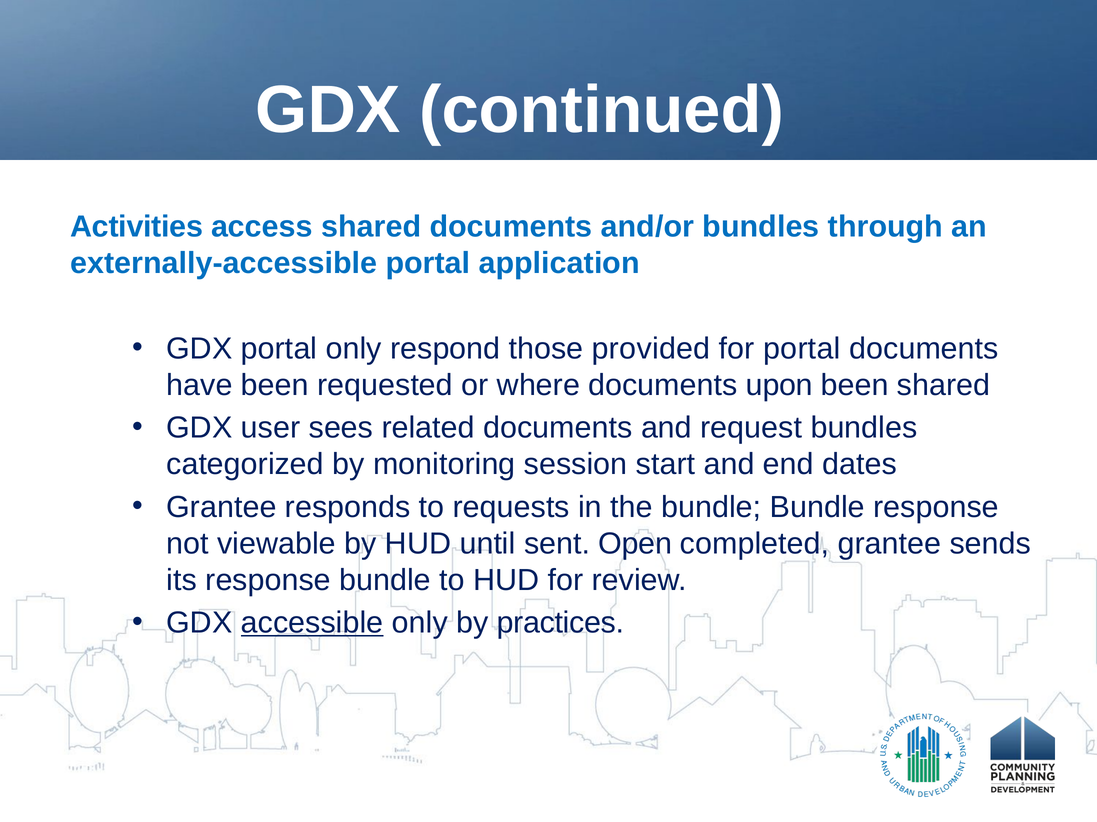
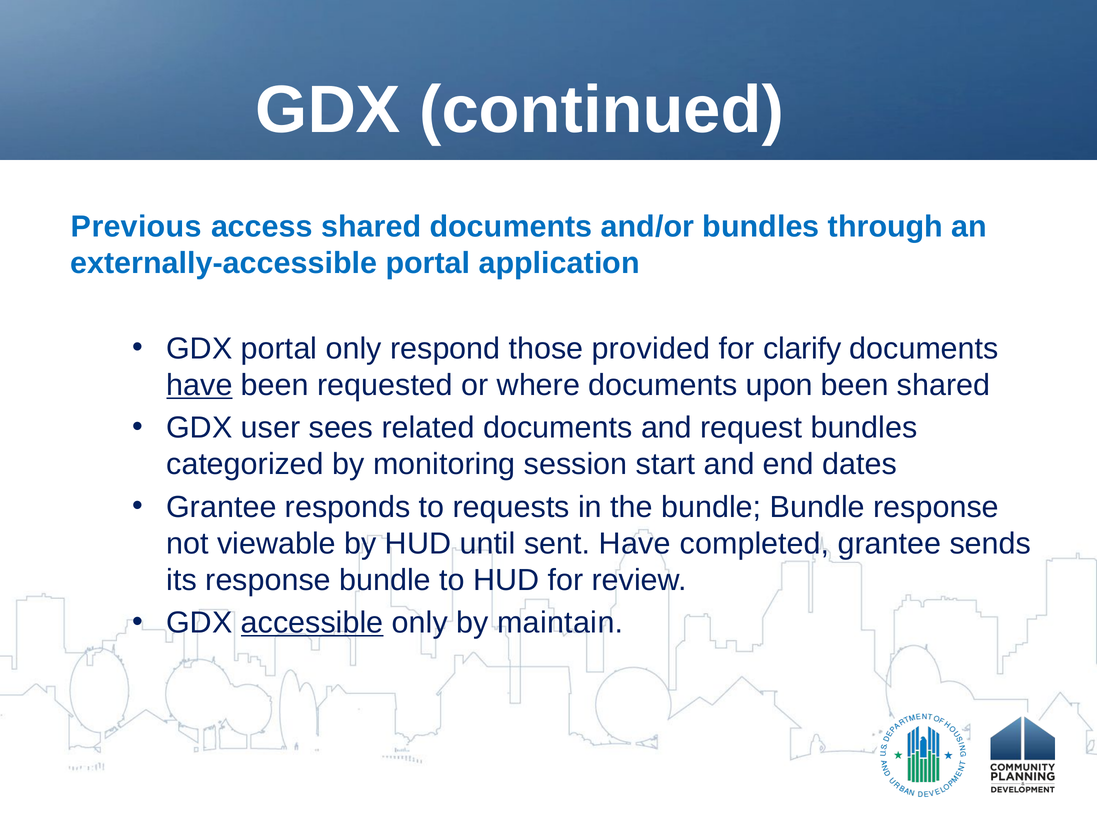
Activities: Activities -> Previous
for portal: portal -> clarify
have at (199, 386) underline: none -> present
sent Open: Open -> Have
practices: practices -> maintain
